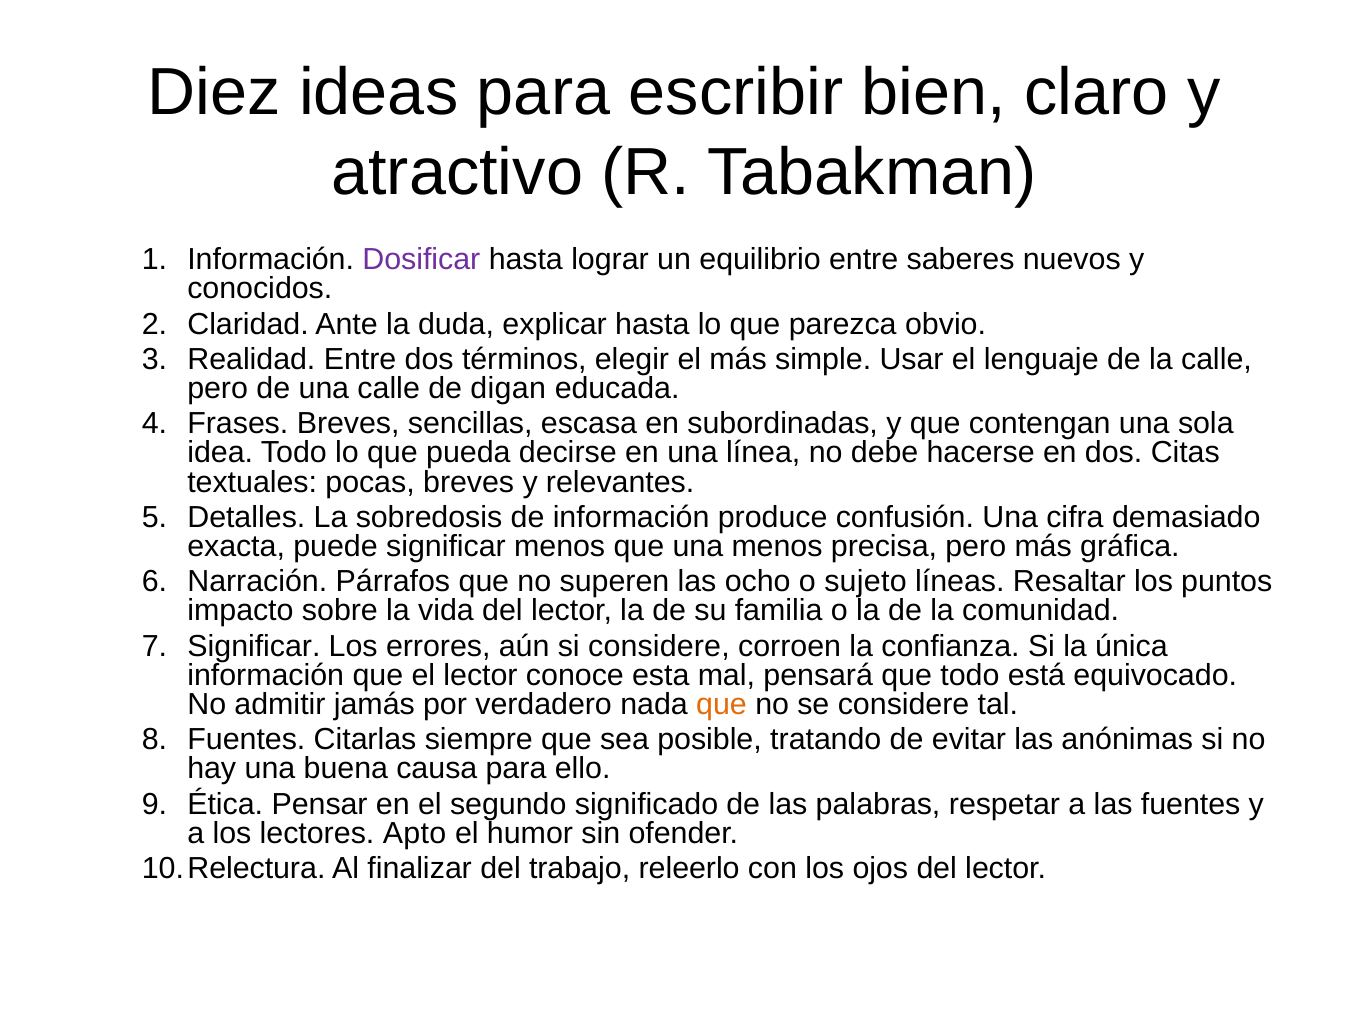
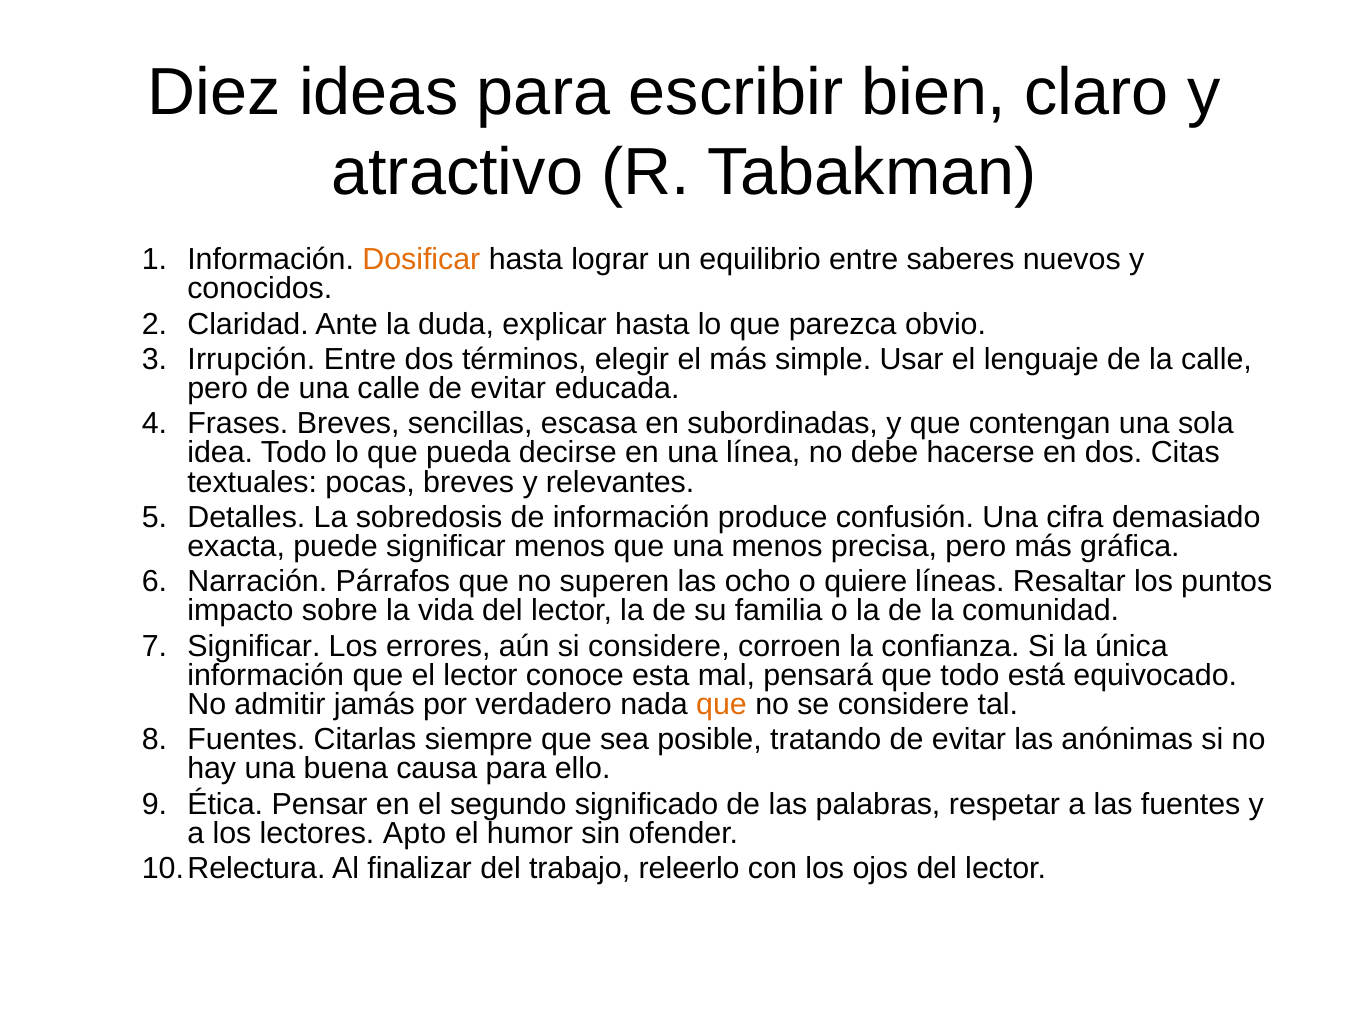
Dosificar colour: purple -> orange
Realidad: Realidad -> Irrupción
calle de digan: digan -> evitar
sujeto: sujeto -> quiere
